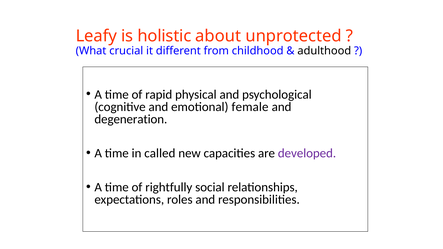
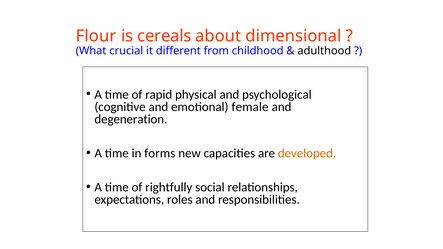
Leafy: Leafy -> Flour
holistic: holistic -> cereals
unprotected: unprotected -> dimensional
called: called -> forms
developed colour: purple -> orange
